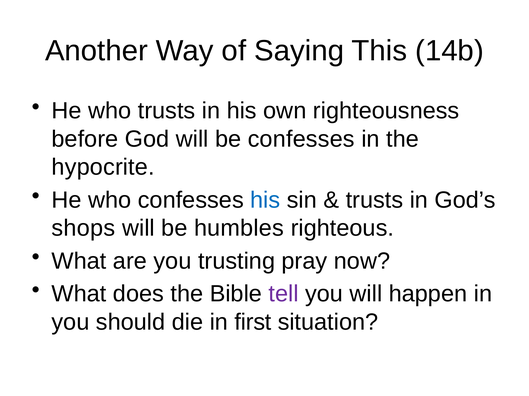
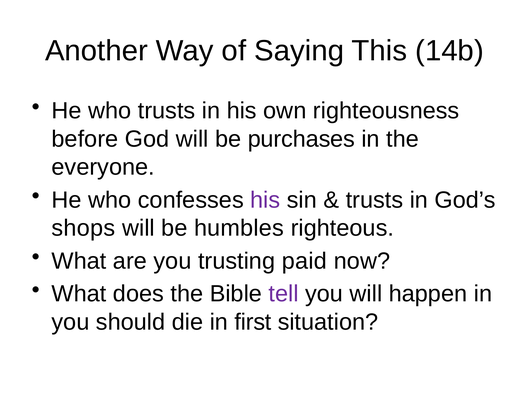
be confesses: confesses -> purchases
hypocrite: hypocrite -> everyone
his at (265, 200) colour: blue -> purple
pray: pray -> paid
